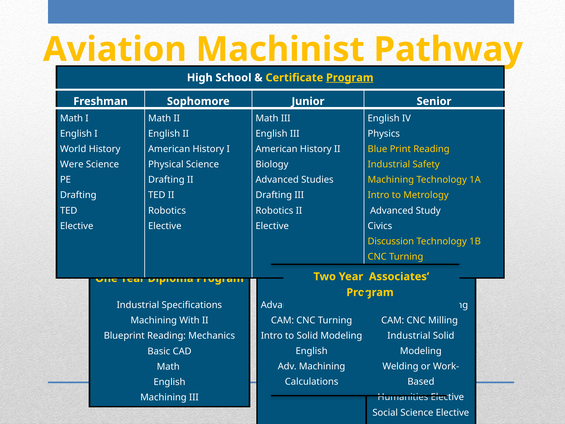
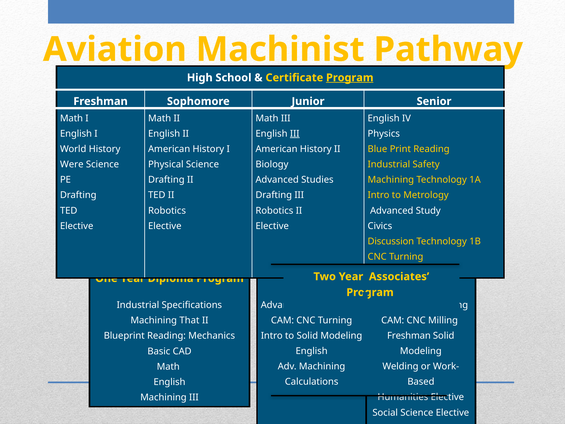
III at (295, 134) underline: none -> present
With: With -> That
Industrial at (409, 335): Industrial -> Freshman
